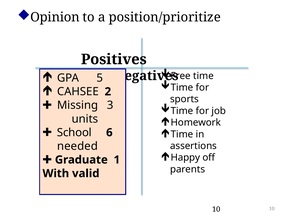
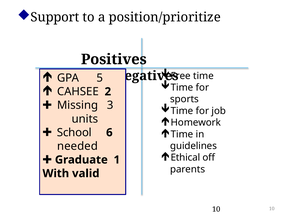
Opinion: Opinion -> Support
assertions: assertions -> guidelines
Happy: Happy -> Ethical
